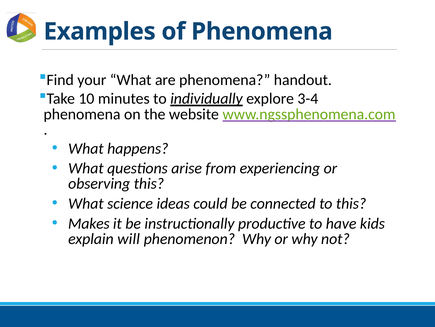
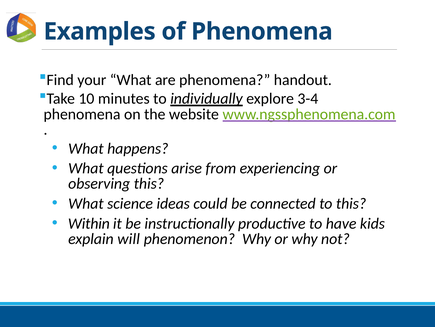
Makes: Makes -> Within
